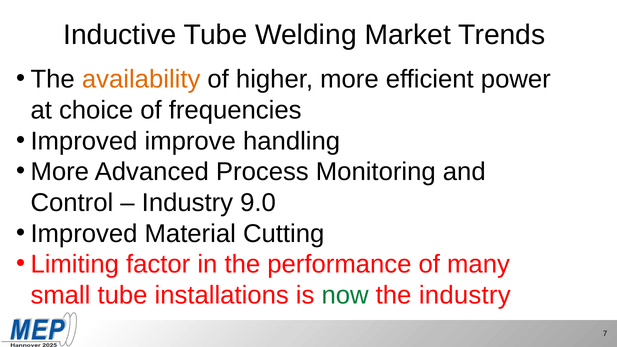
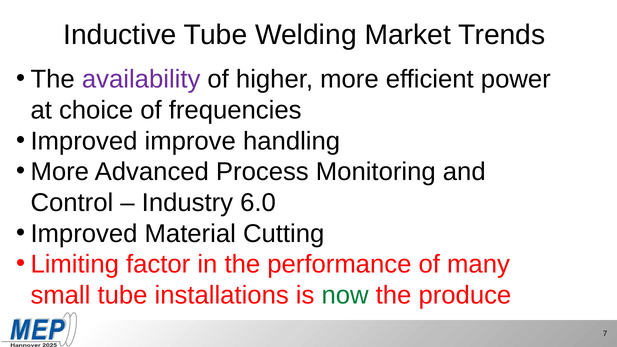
availability colour: orange -> purple
9.0: 9.0 -> 6.0
the industry: industry -> produce
